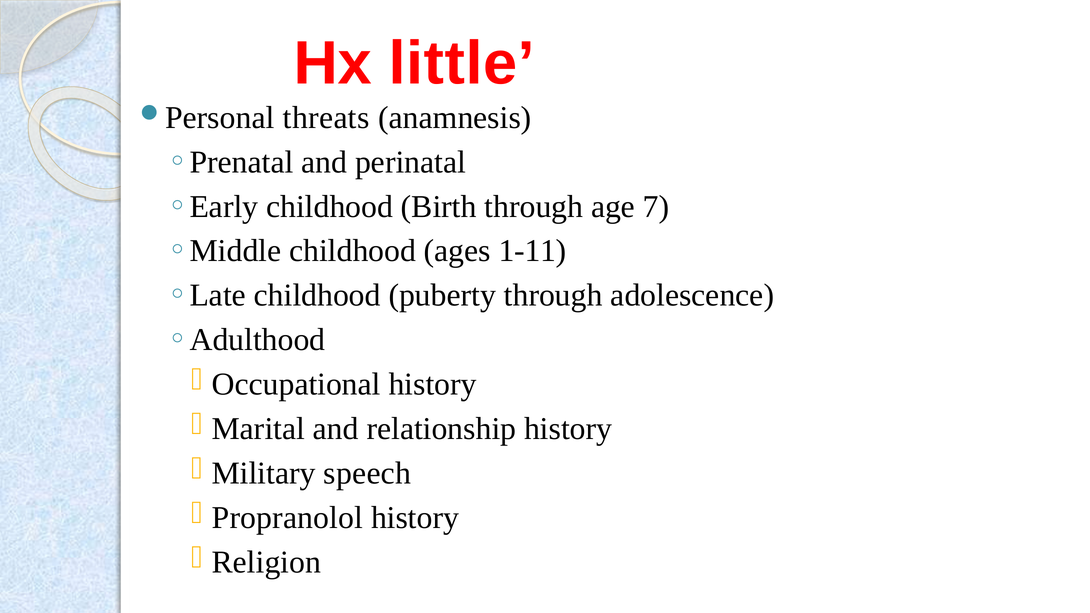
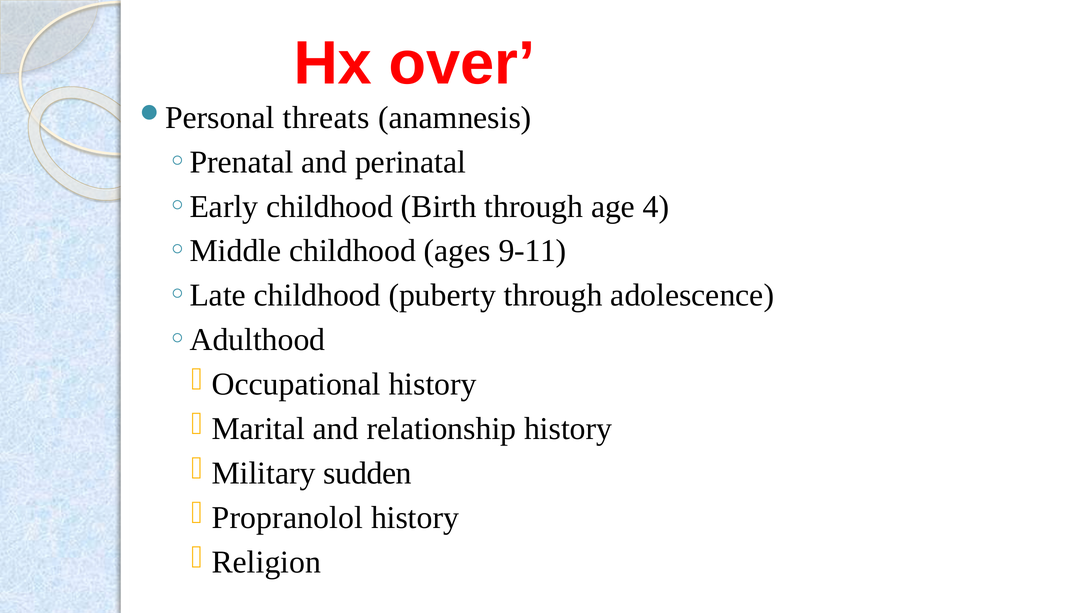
little: little -> over
7: 7 -> 4
1-11: 1-11 -> 9-11
speech: speech -> sudden
